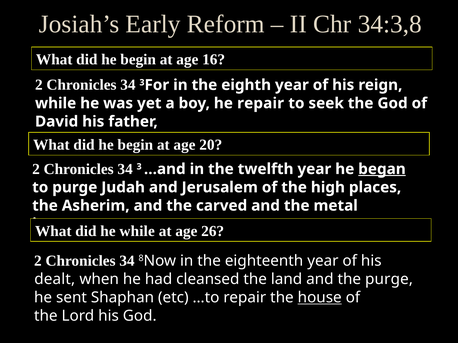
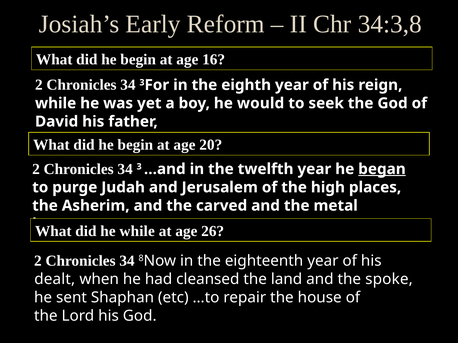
he repair: repair -> would
the purge: purge -> spoke
house underline: present -> none
